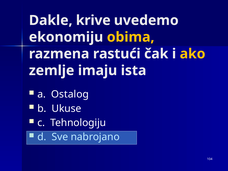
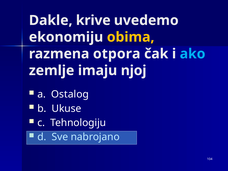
rastući: rastući -> otpora
ako colour: yellow -> light blue
ista: ista -> njoj
